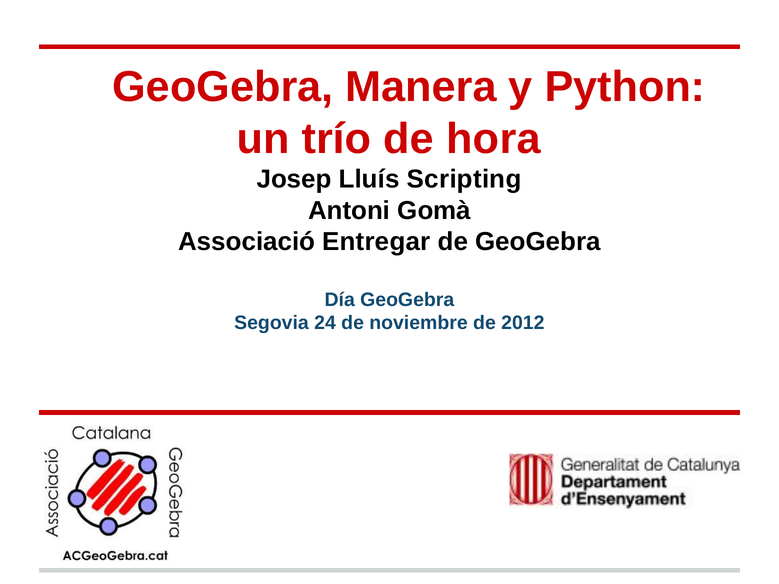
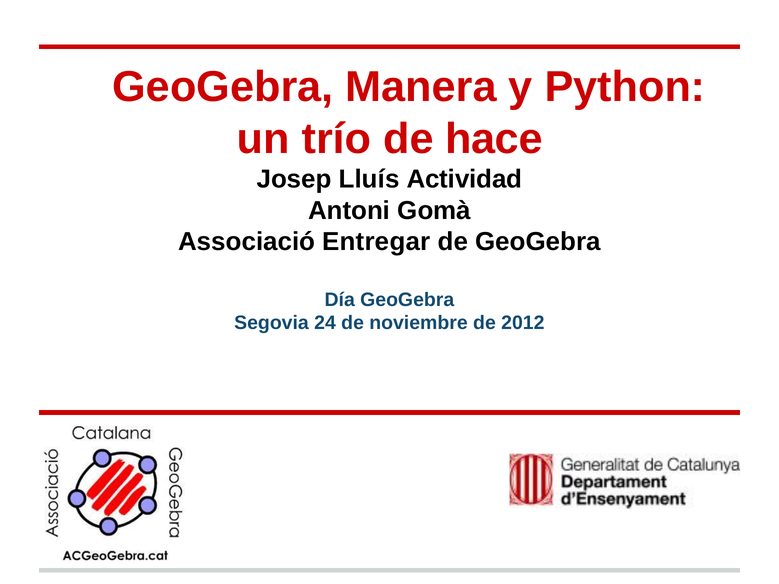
hora: hora -> hace
Scripting: Scripting -> Actividad
